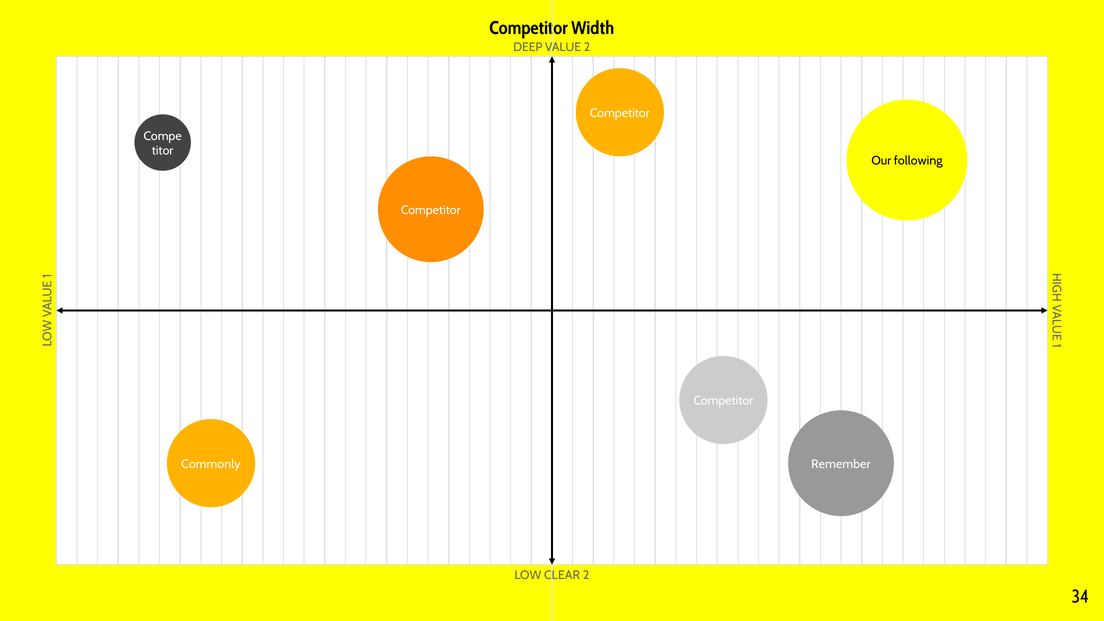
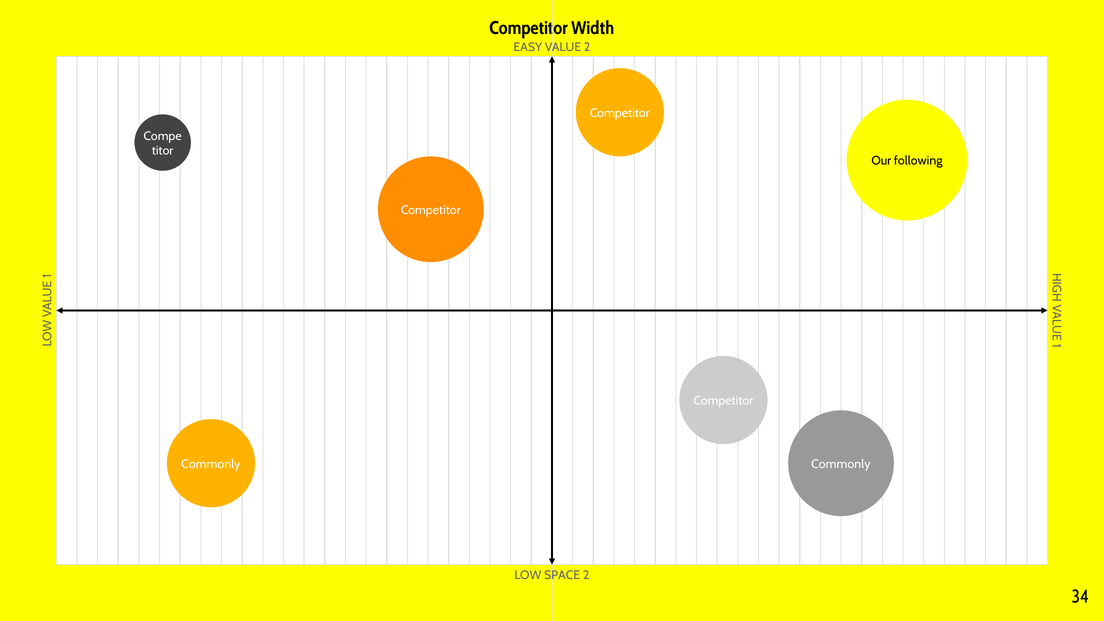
DEEP: DEEP -> EASY
Remember at (841, 464): Remember -> Commonly
CLEAR: CLEAR -> SPACE
